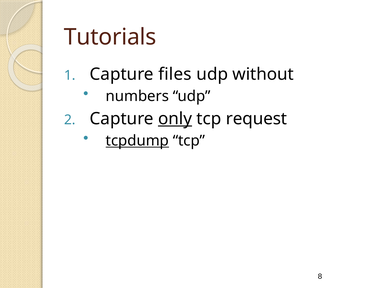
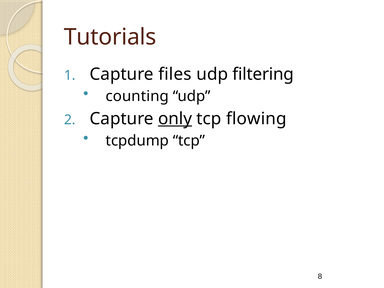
without: without -> filtering
numbers: numbers -> counting
request: request -> flowing
tcpdump underline: present -> none
